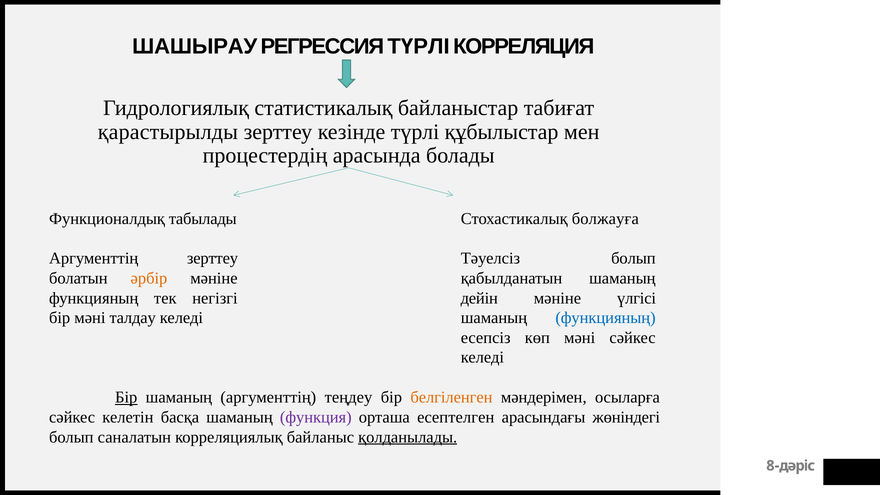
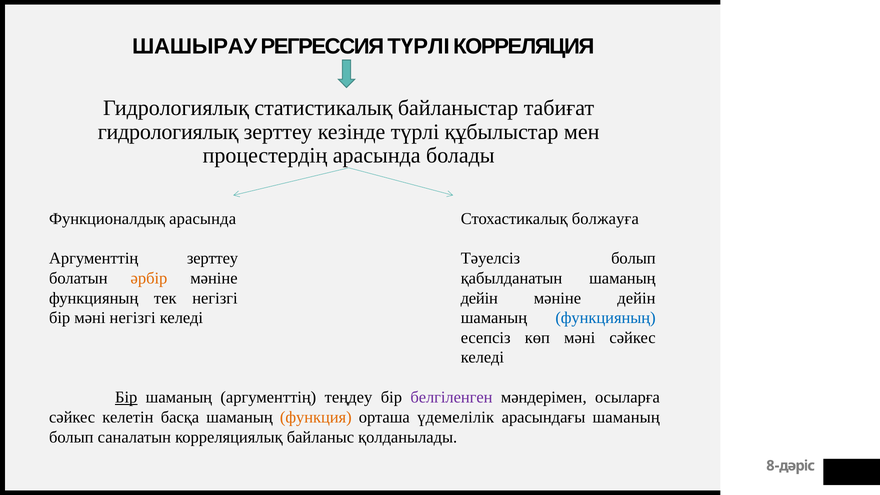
қарастырылды at (168, 132): қарастырылды -> гидрологиялық
Функционалдық табылады: табылады -> арасында
мәніне үлгісі: үлгісі -> дейін
мәні талдау: талдау -> негізгі
белгіленген colour: orange -> purple
функция colour: purple -> orange
есептелген: есептелген -> үдемелілік
арасындағы жөніндегі: жөніндегі -> шаманың
қолданылады underline: present -> none
